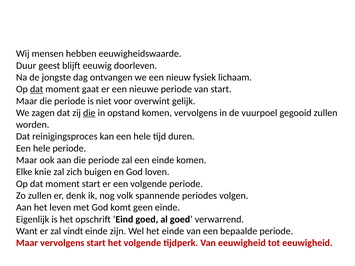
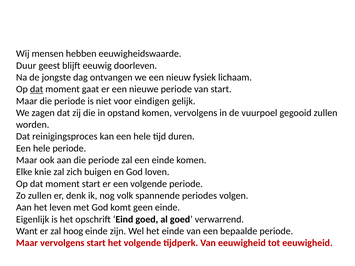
overwint: overwint -> eindigen
die at (89, 113) underline: present -> none
vindt: vindt -> hoog
